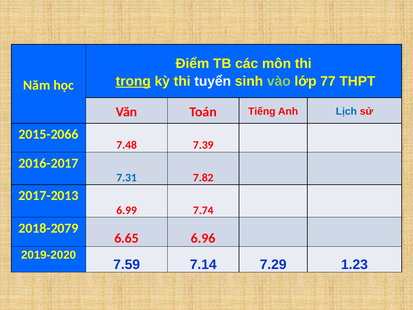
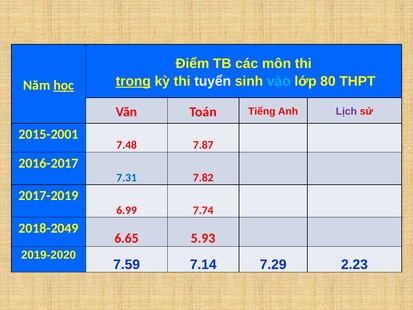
vào colour: light green -> light blue
77: 77 -> 80
học underline: none -> present
Lịch colour: blue -> purple
2015-2066: 2015-2066 -> 2015-2001
7.39: 7.39 -> 7.87
2017-2013: 2017-2013 -> 2017-2019
2018-2079: 2018-2079 -> 2018-2049
6.96: 6.96 -> 5.93
1.23: 1.23 -> 2.23
